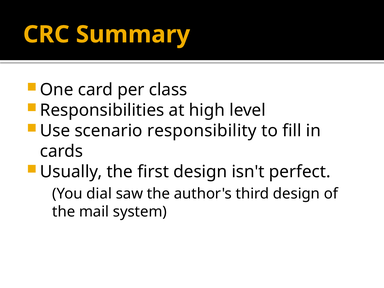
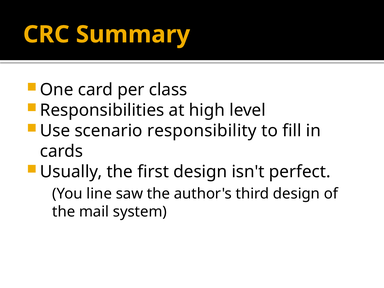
dial: dial -> line
